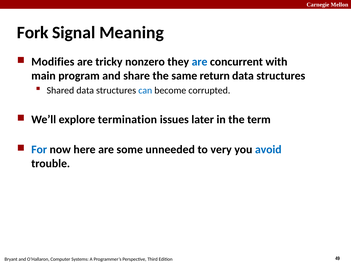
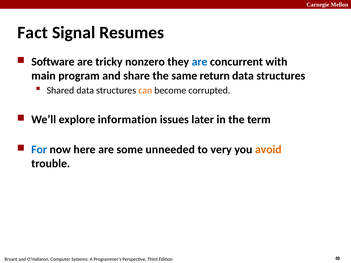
Fork: Fork -> Fact
Meaning: Meaning -> Resumes
Modifies: Modifies -> Software
can colour: blue -> orange
termination: termination -> information
avoid colour: blue -> orange
